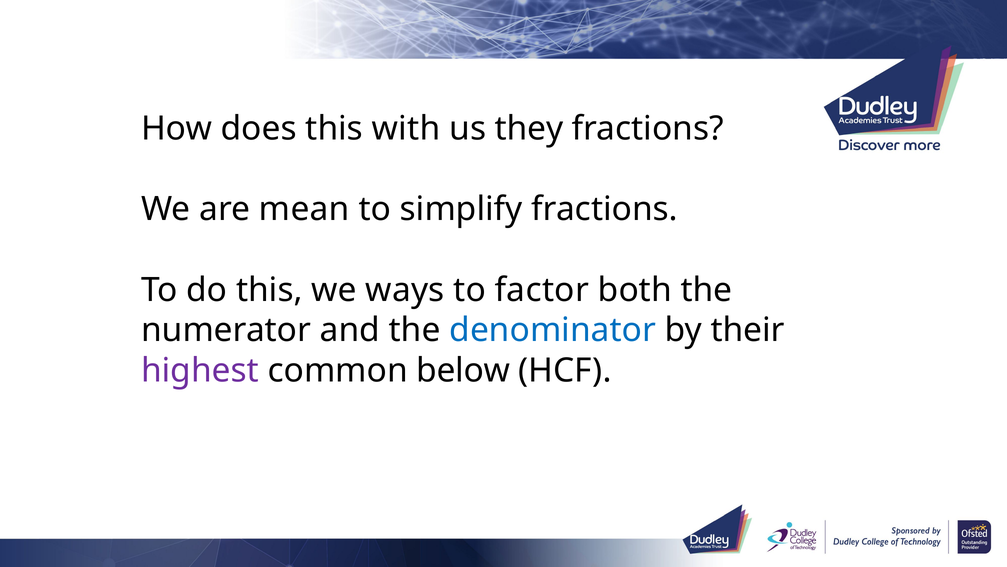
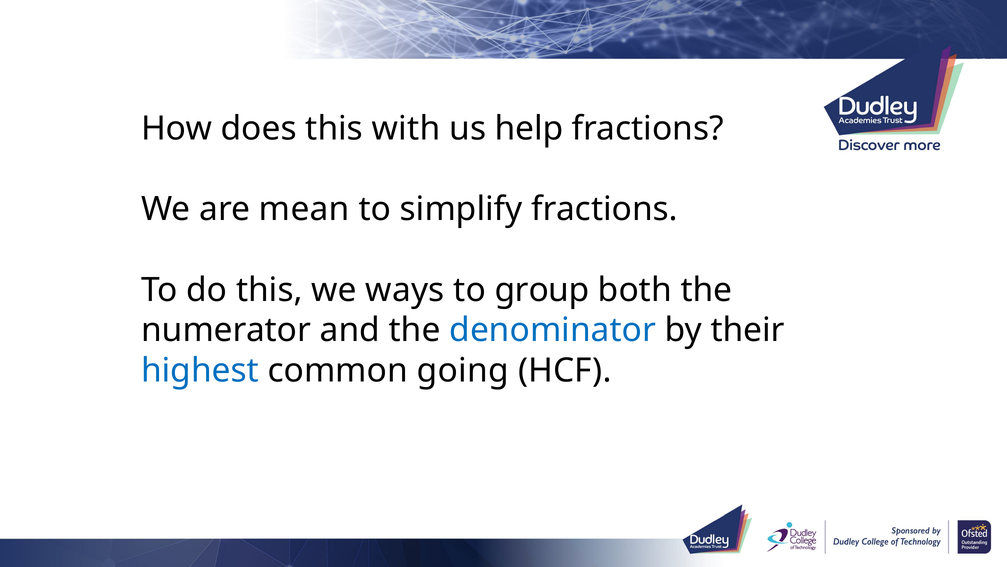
they: they -> help
factor: factor -> group
highest colour: purple -> blue
below: below -> going
